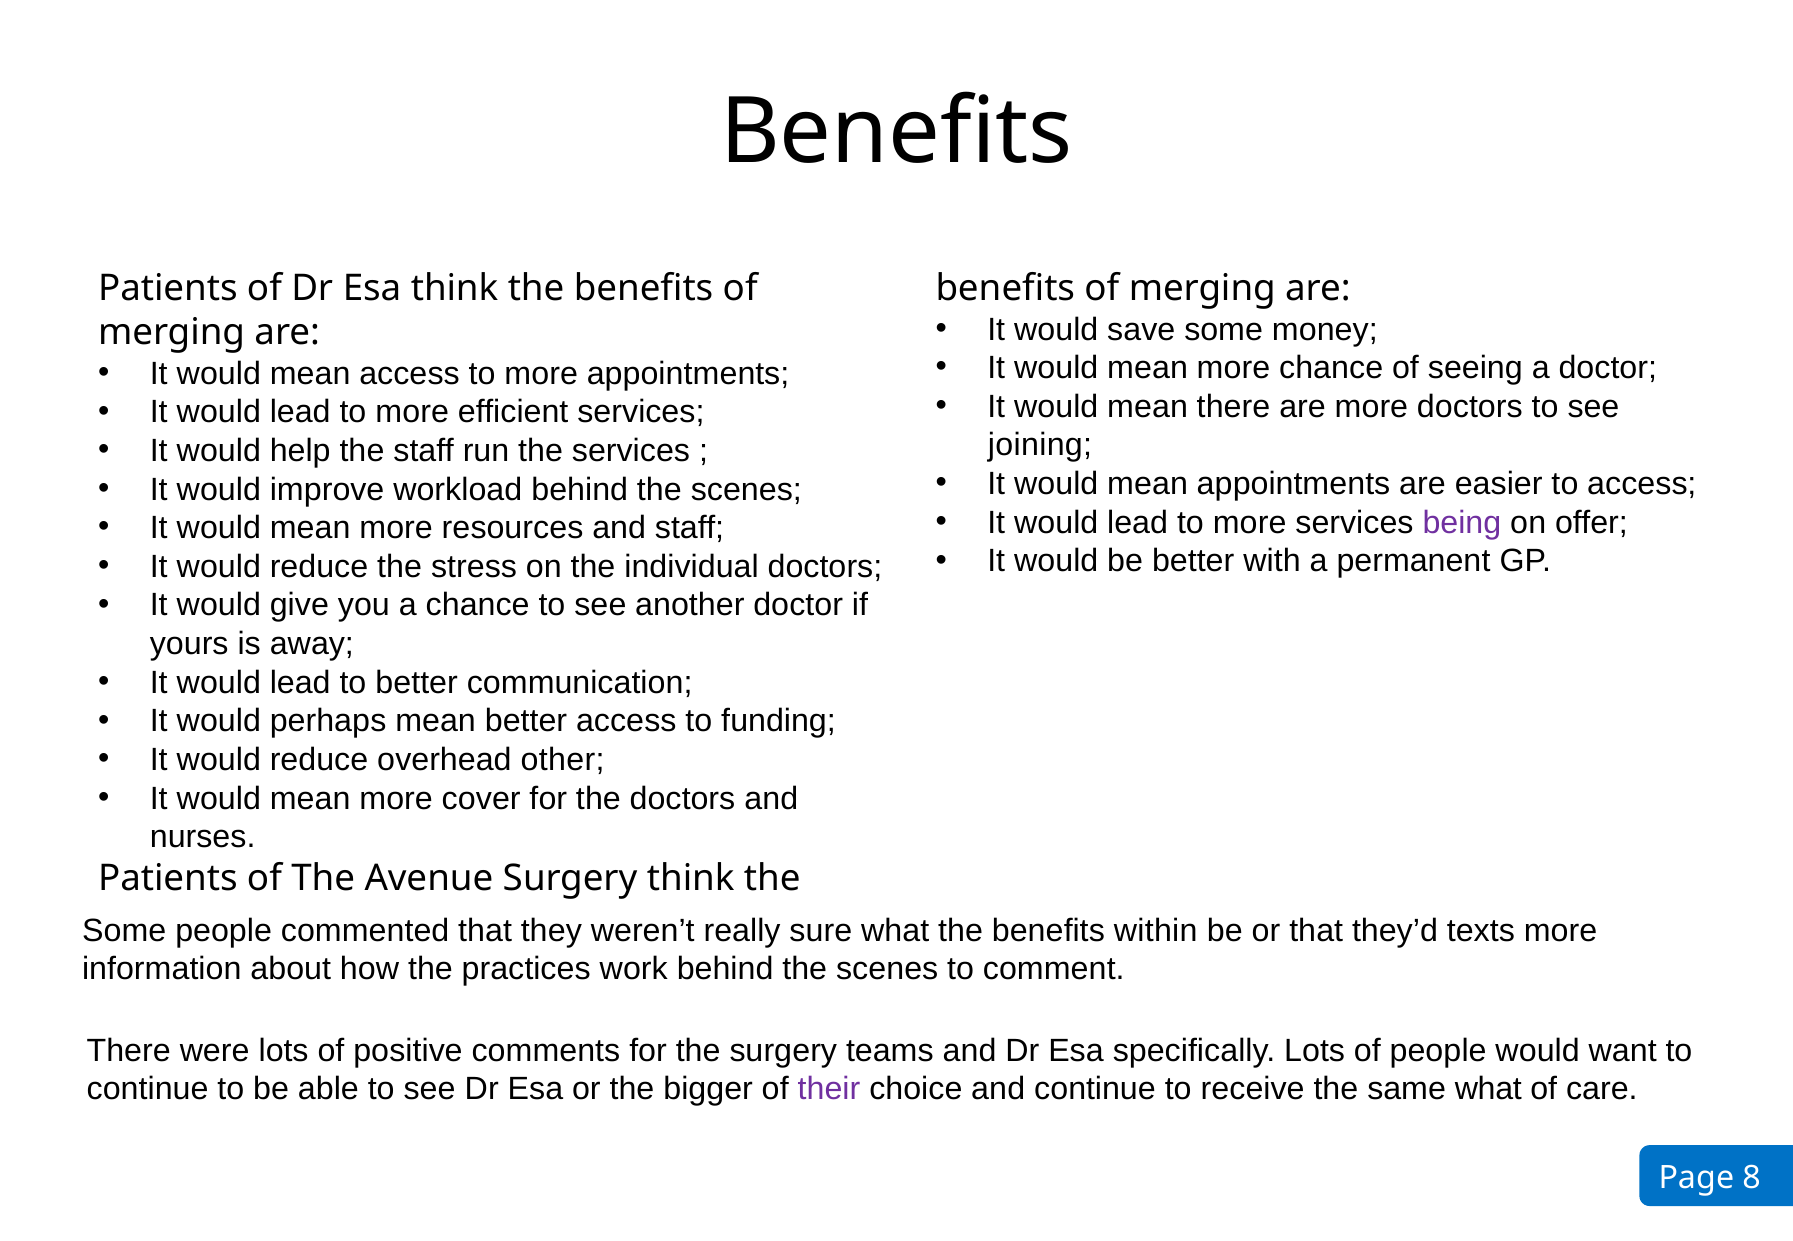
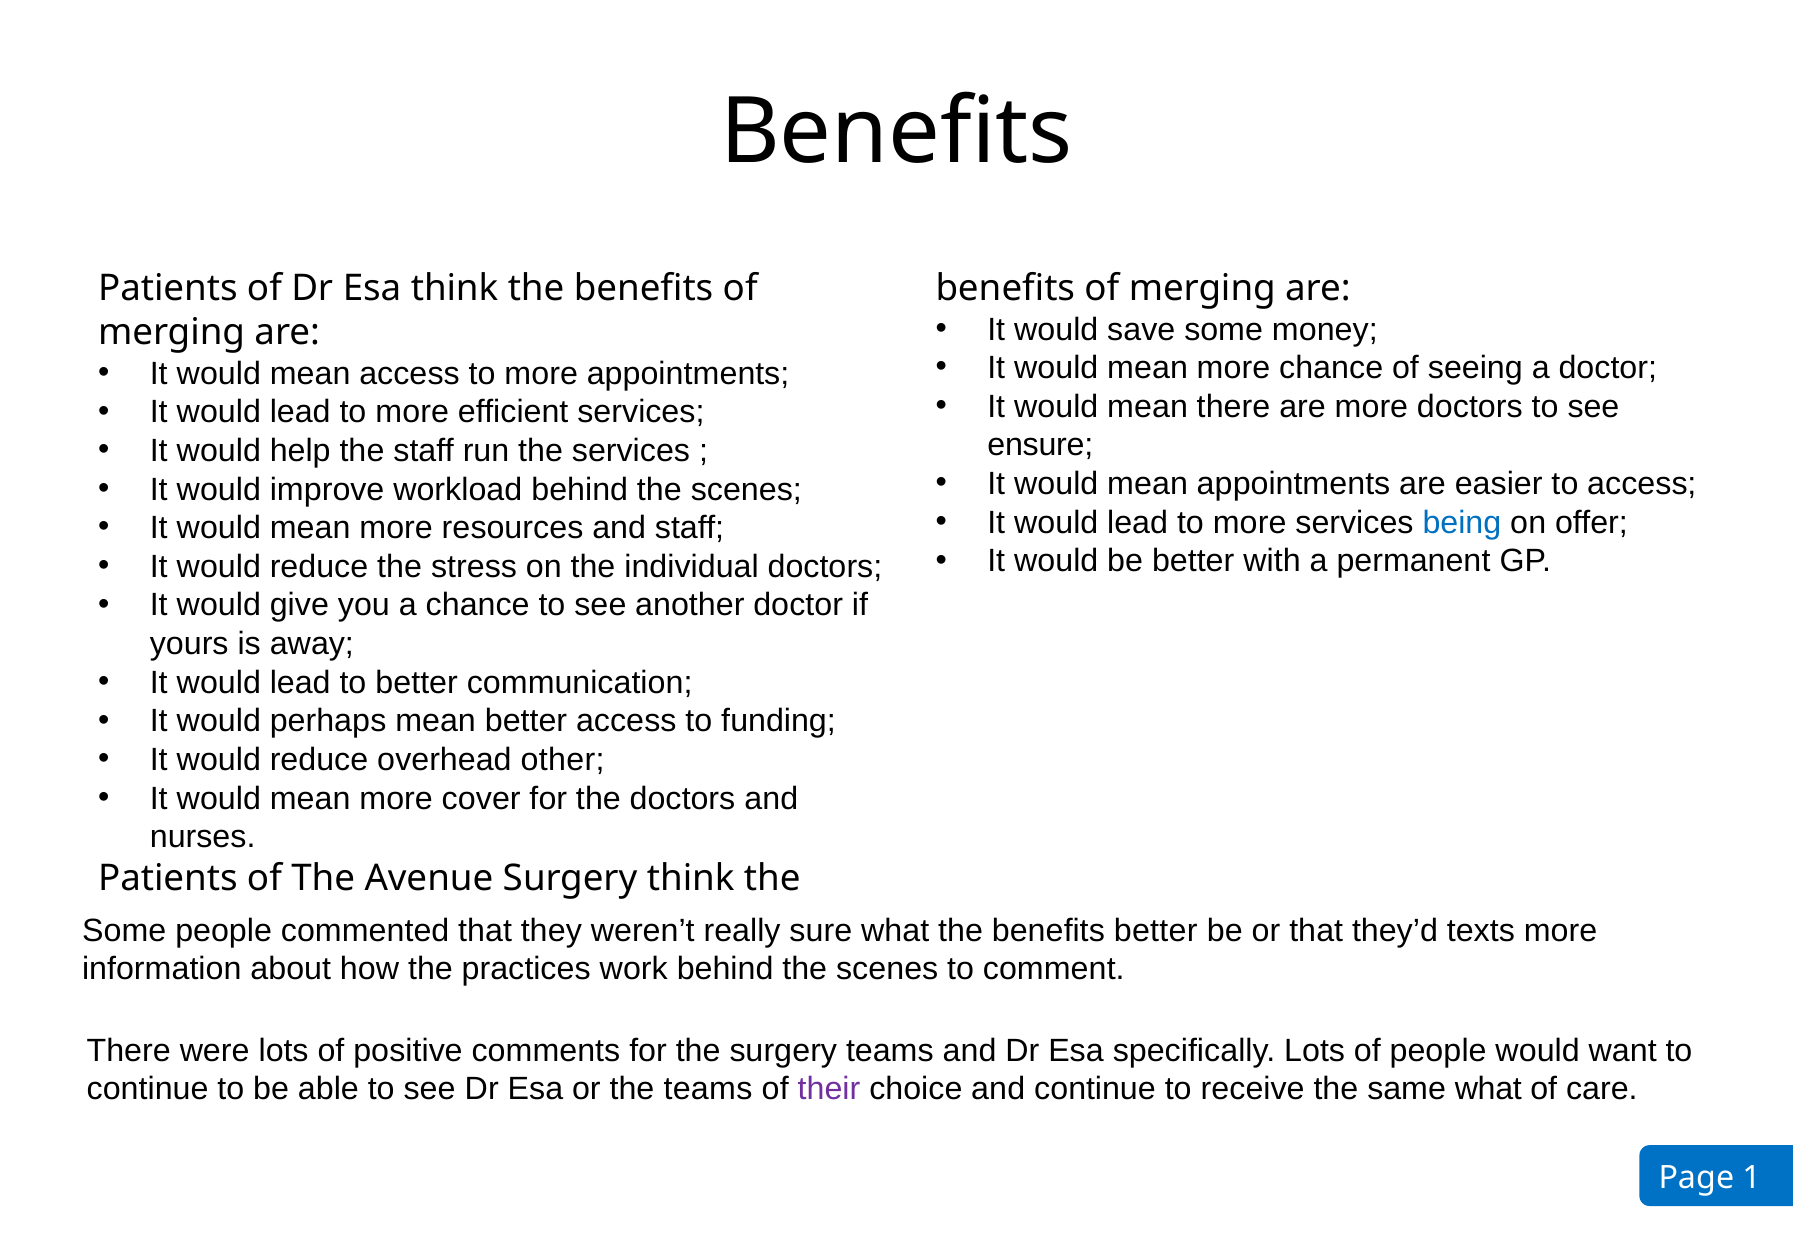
joining: joining -> ensure
being colour: purple -> blue
benefits within: within -> better
the bigger: bigger -> teams
8: 8 -> 1
